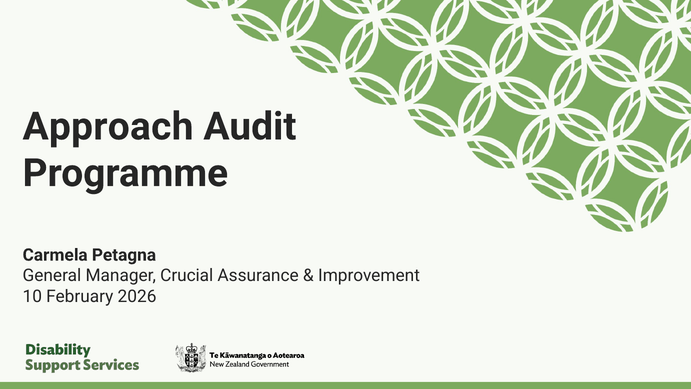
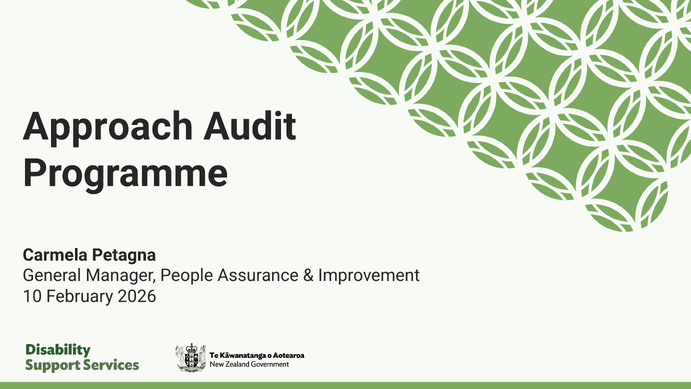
Crucial: Crucial -> People
